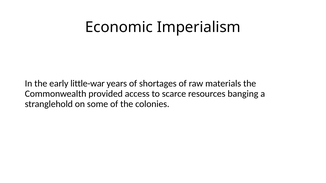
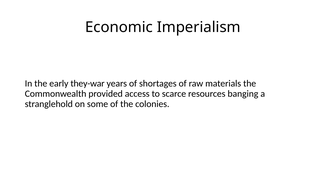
little-war: little-war -> they-war
